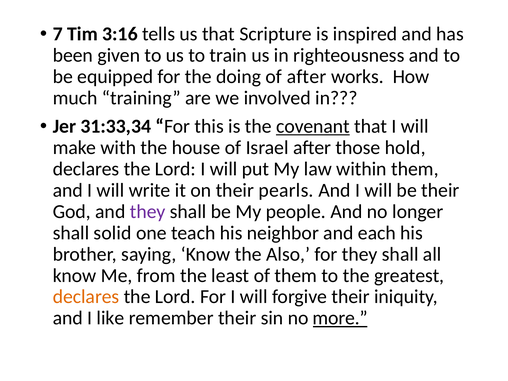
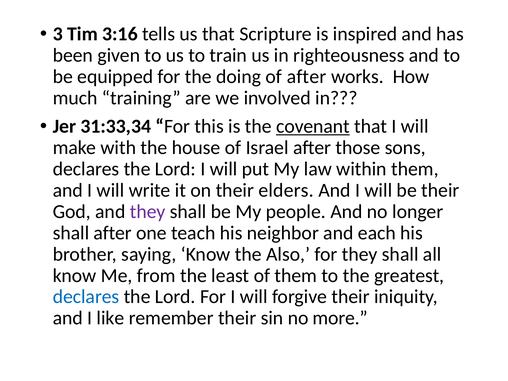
7: 7 -> 3
hold: hold -> sons
pearls: pearls -> elders
shall solid: solid -> after
declares at (86, 297) colour: orange -> blue
more underline: present -> none
